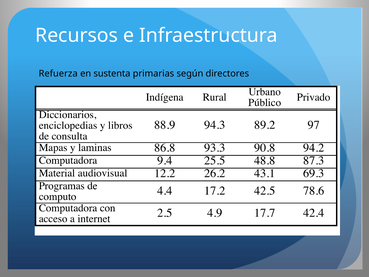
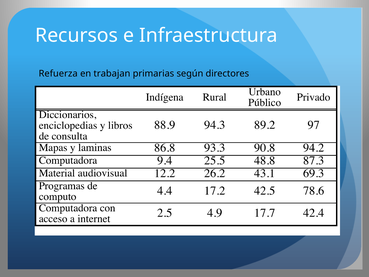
sustenta: sustenta -> trabajan
